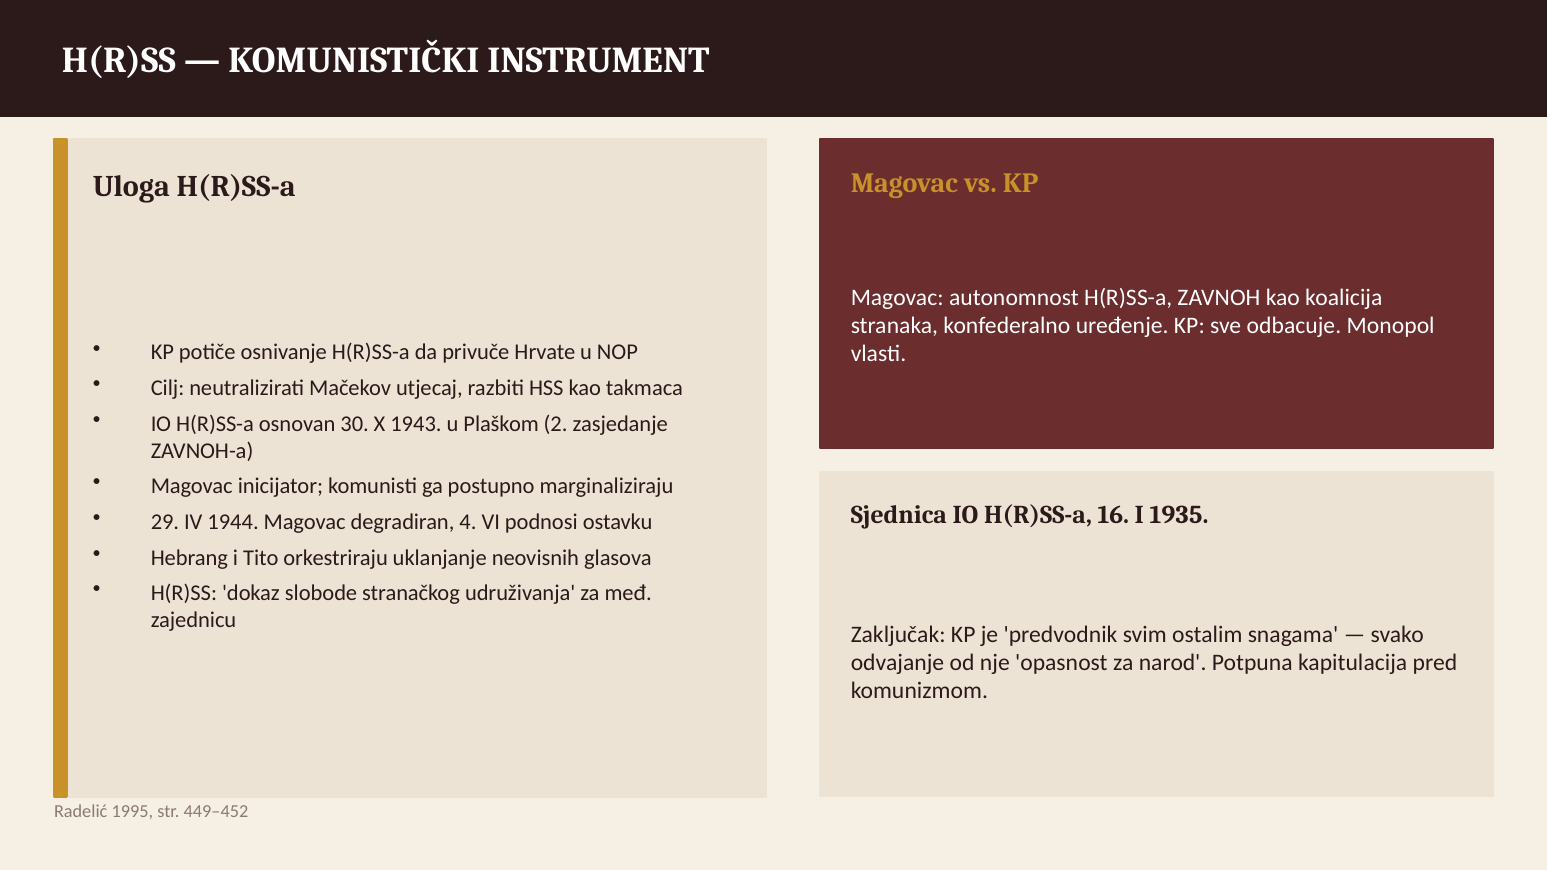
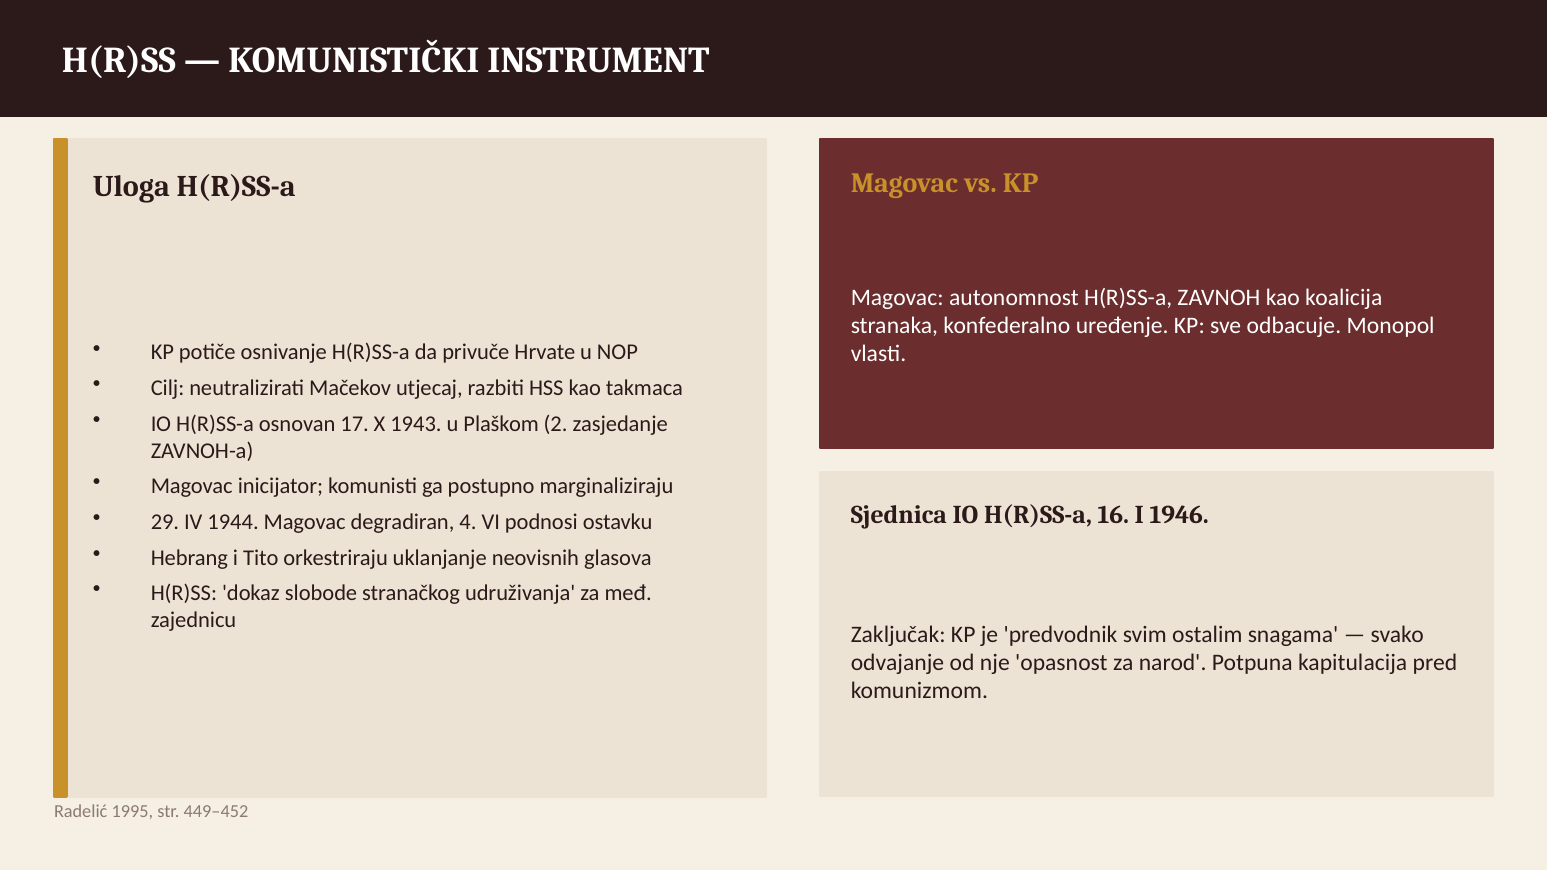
30: 30 -> 17
1935: 1935 -> 1946
